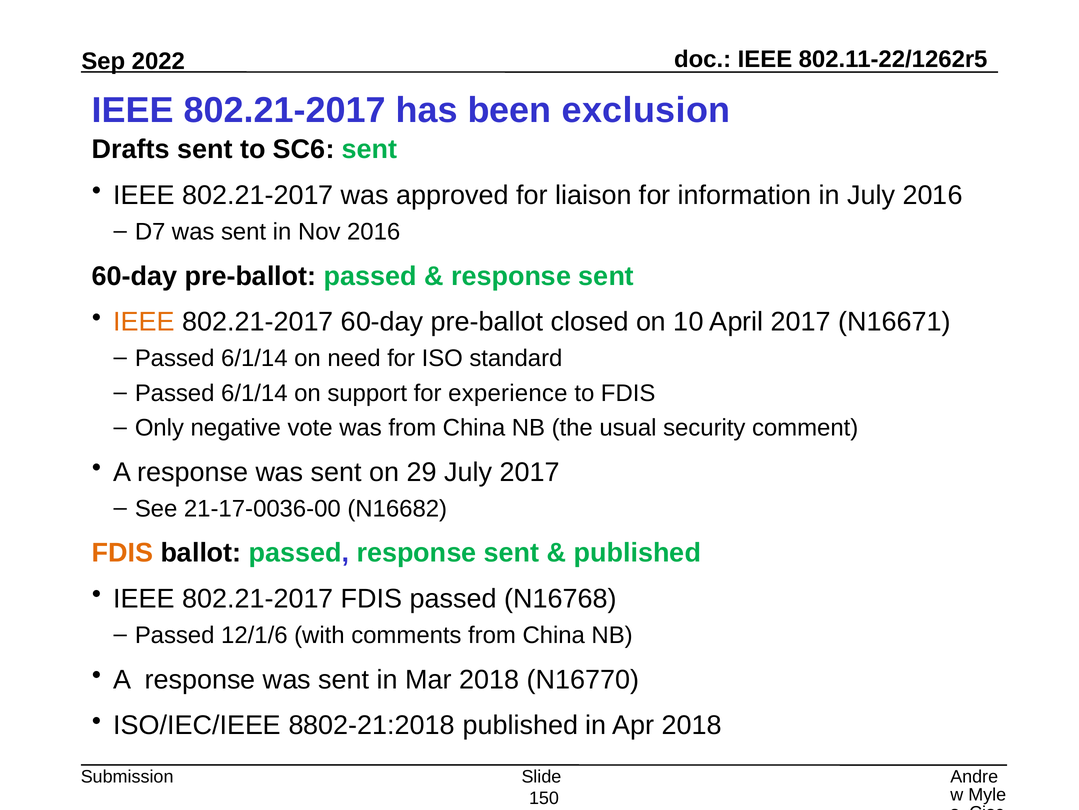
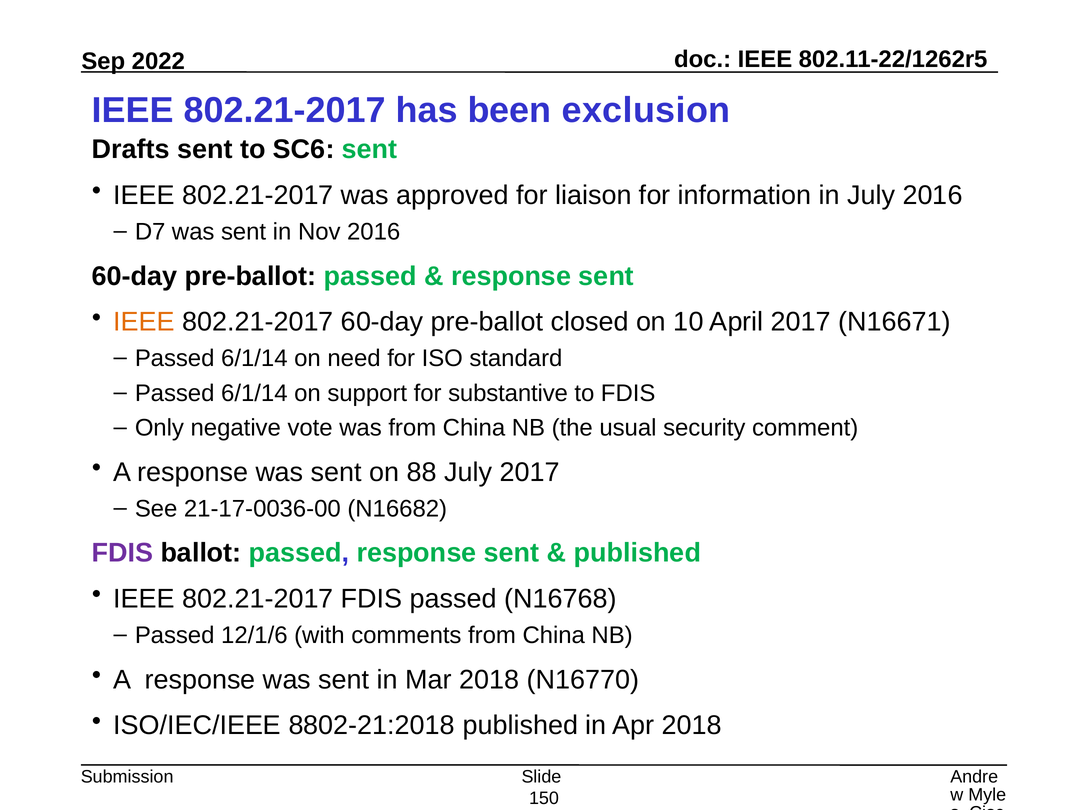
experience: experience -> substantive
29: 29 -> 88
FDIS at (122, 553) colour: orange -> purple
